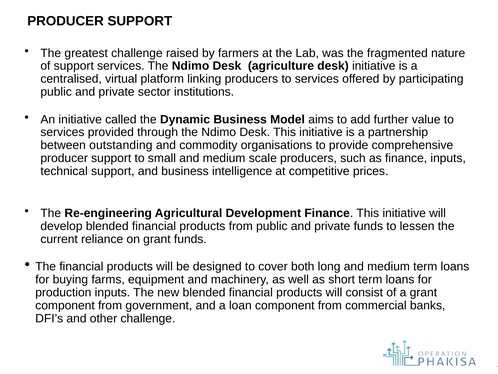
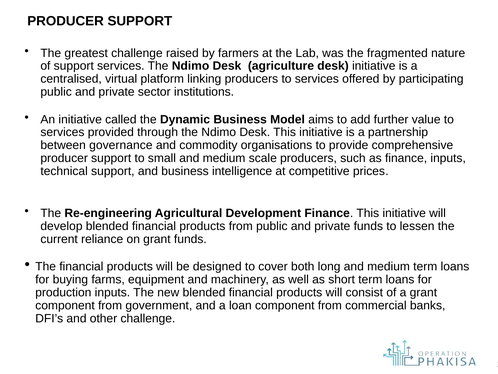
outstanding: outstanding -> governance
